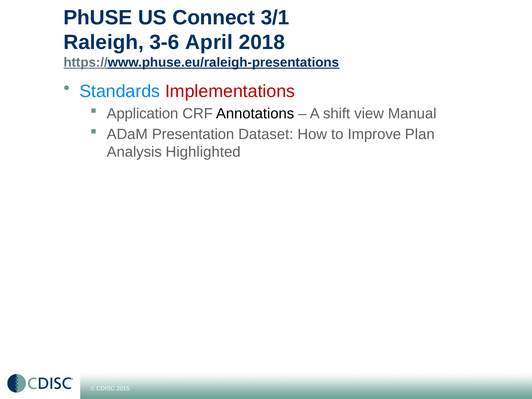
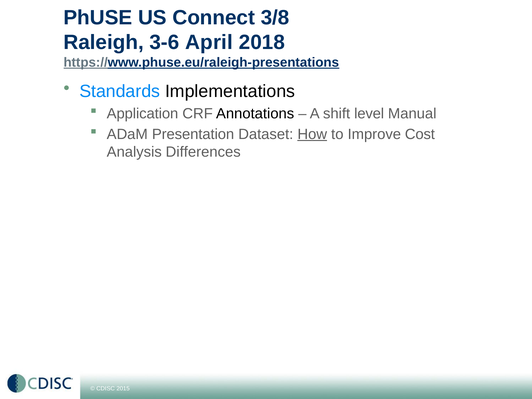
3/1: 3/1 -> 3/8
Implementations colour: red -> black
view: view -> level
How underline: none -> present
Plan: Plan -> Cost
Highlighted: Highlighted -> Differences
